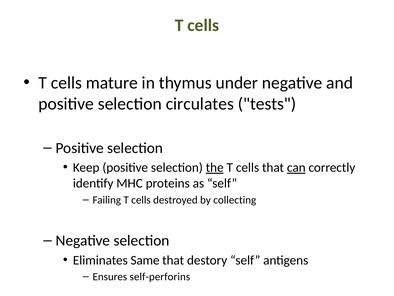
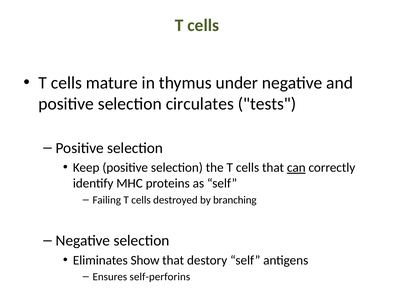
the underline: present -> none
collecting: collecting -> branching
Same: Same -> Show
